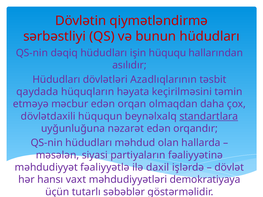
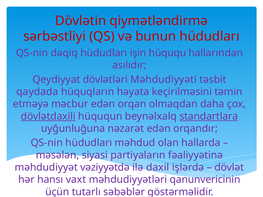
Hüdudları at (56, 80): Hüdudları -> Qeydiyyat
Azadlıqlarının: Azadlıqlarının -> Məhdudiyyəti
dövlətdaxili underline: none -> present
fəaliyyətlə: fəaliyyətlə -> vəziyyətdə
demokratiyaya: demokratiyaya -> qanunvericinin
